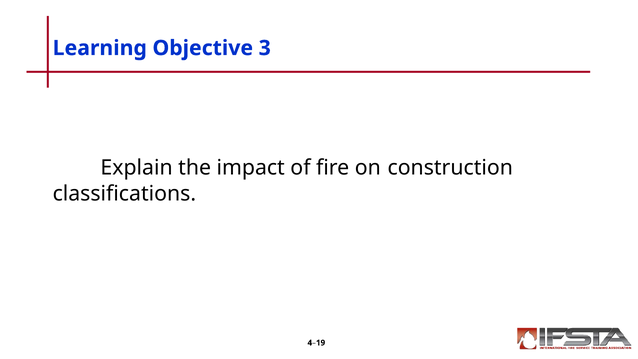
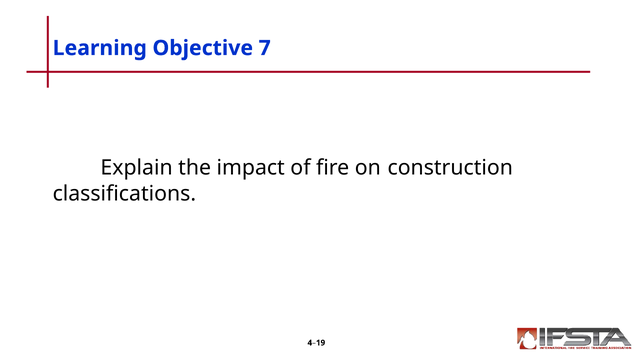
3: 3 -> 7
